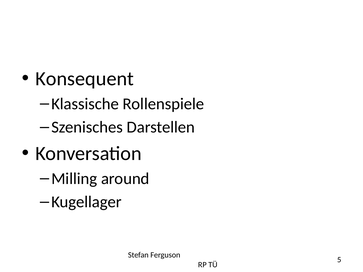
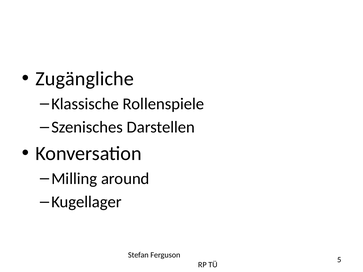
Konsequent: Konsequent -> Zugängliche
